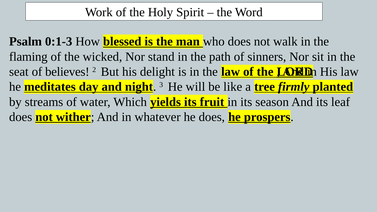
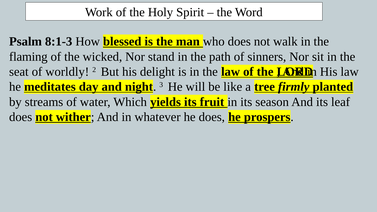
0:1-3: 0:1-3 -> 8:1-3
believes: believes -> worldly
